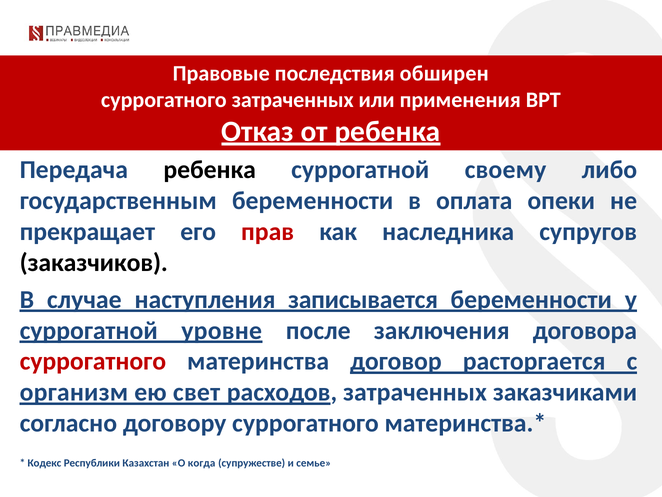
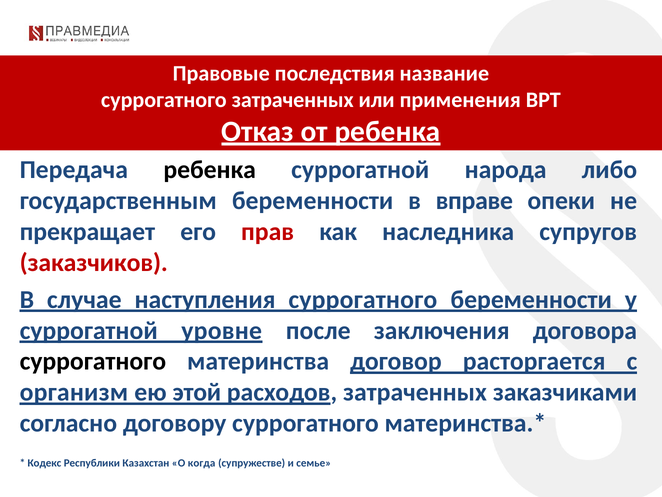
обширен: обширен -> название
своему: своему -> народа
оплата: оплата -> вправе
заказчиков colour: black -> red
наступления записывается: записывается -> суррогатного
суррогатного at (93, 361) colour: red -> black
свет: свет -> этой
